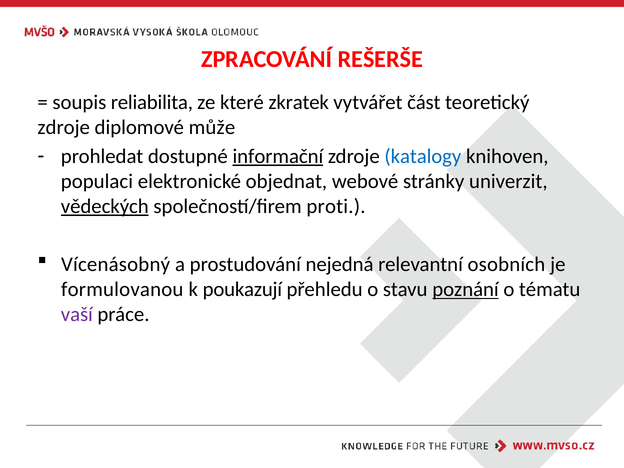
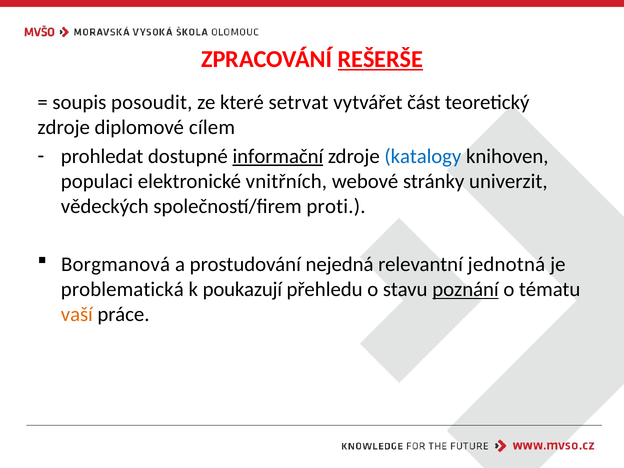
REŠERŠE underline: none -> present
reliabilita: reliabilita -> posoudit
zkratek: zkratek -> setrvat
může: může -> cílem
objednat: objednat -> vnitřních
vědeckých underline: present -> none
Vícenásobný: Vícenásobný -> Borgmanová
osobních: osobních -> jednotná
formulovanou: formulovanou -> problematická
vaší colour: purple -> orange
